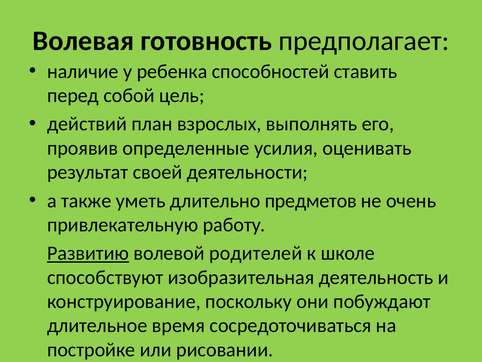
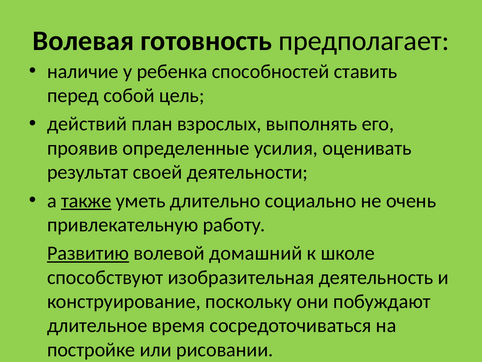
также underline: none -> present
предметов: предметов -> социально
родителей: родителей -> домашний
